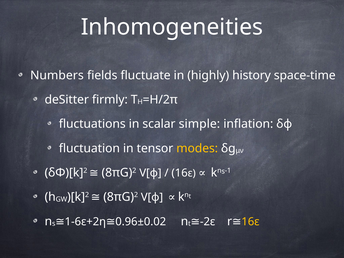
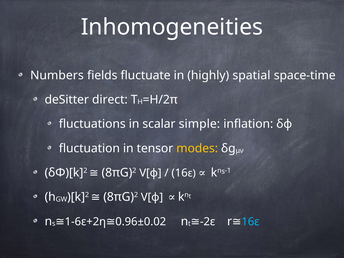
history: history -> spatial
firmly: firmly -> direct
16ε at (250, 222) colour: yellow -> light blue
